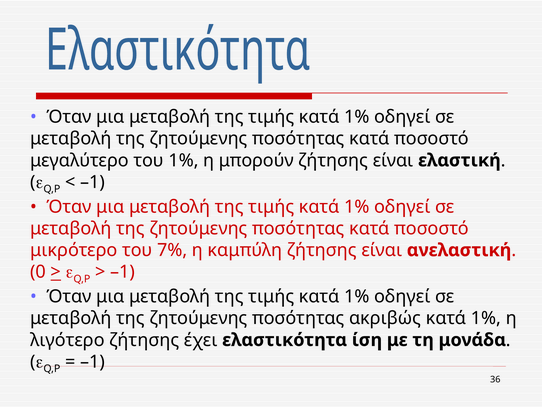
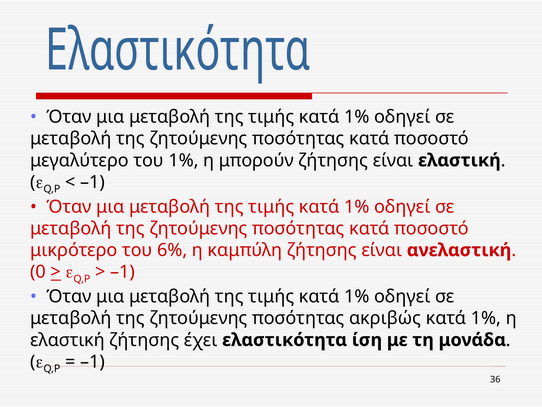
7%: 7% -> 6%
λιγότερο at (67, 340): λιγότερο -> ελαστική
